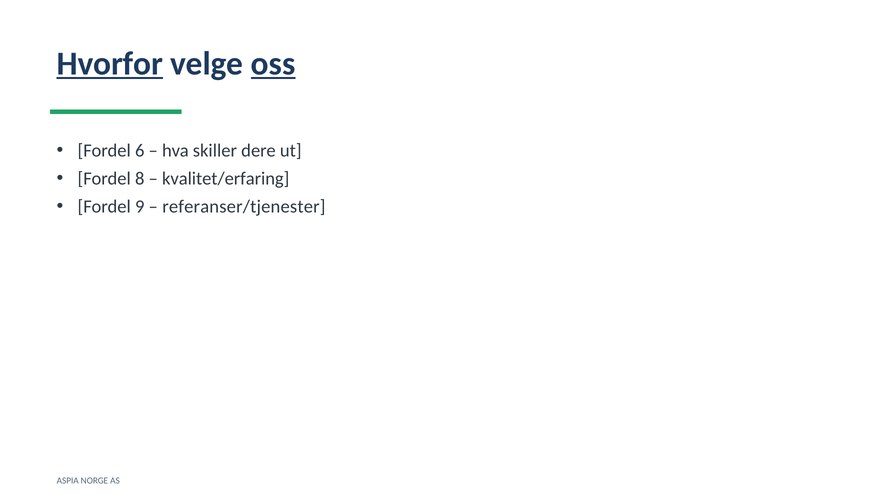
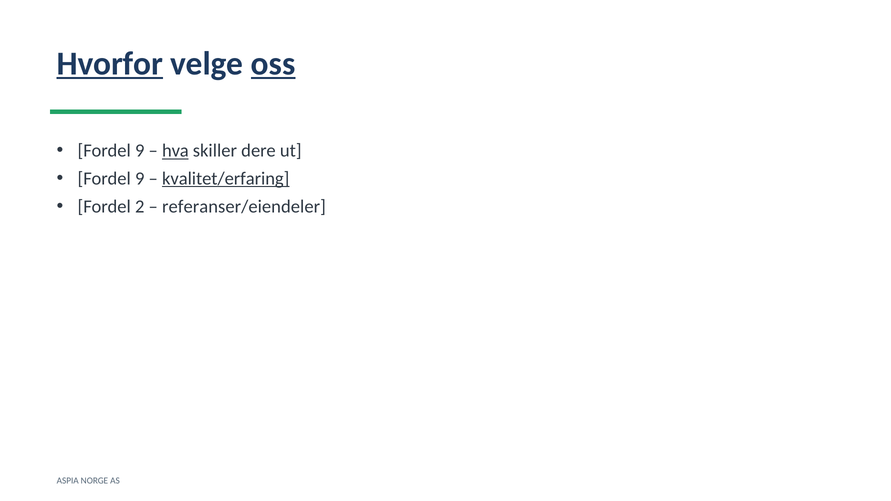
6 at (140, 151): 6 -> 9
hva underline: none -> present
8 at (140, 179): 8 -> 9
kvalitet/erfaring underline: none -> present
9: 9 -> 2
referanser/tjenester: referanser/tjenester -> referanser/eiendeler
